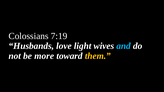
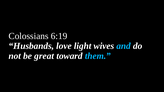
7:19: 7:19 -> 6:19
more: more -> great
them colour: yellow -> light blue
